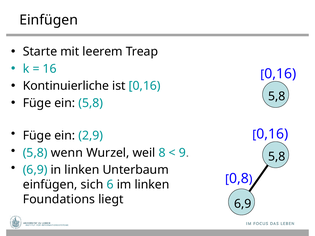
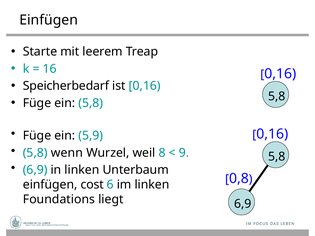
Kontinuierliche: Kontinuierliche -> Speicherbedarf
2,9: 2,9 -> 5,9
sich: sich -> cost
